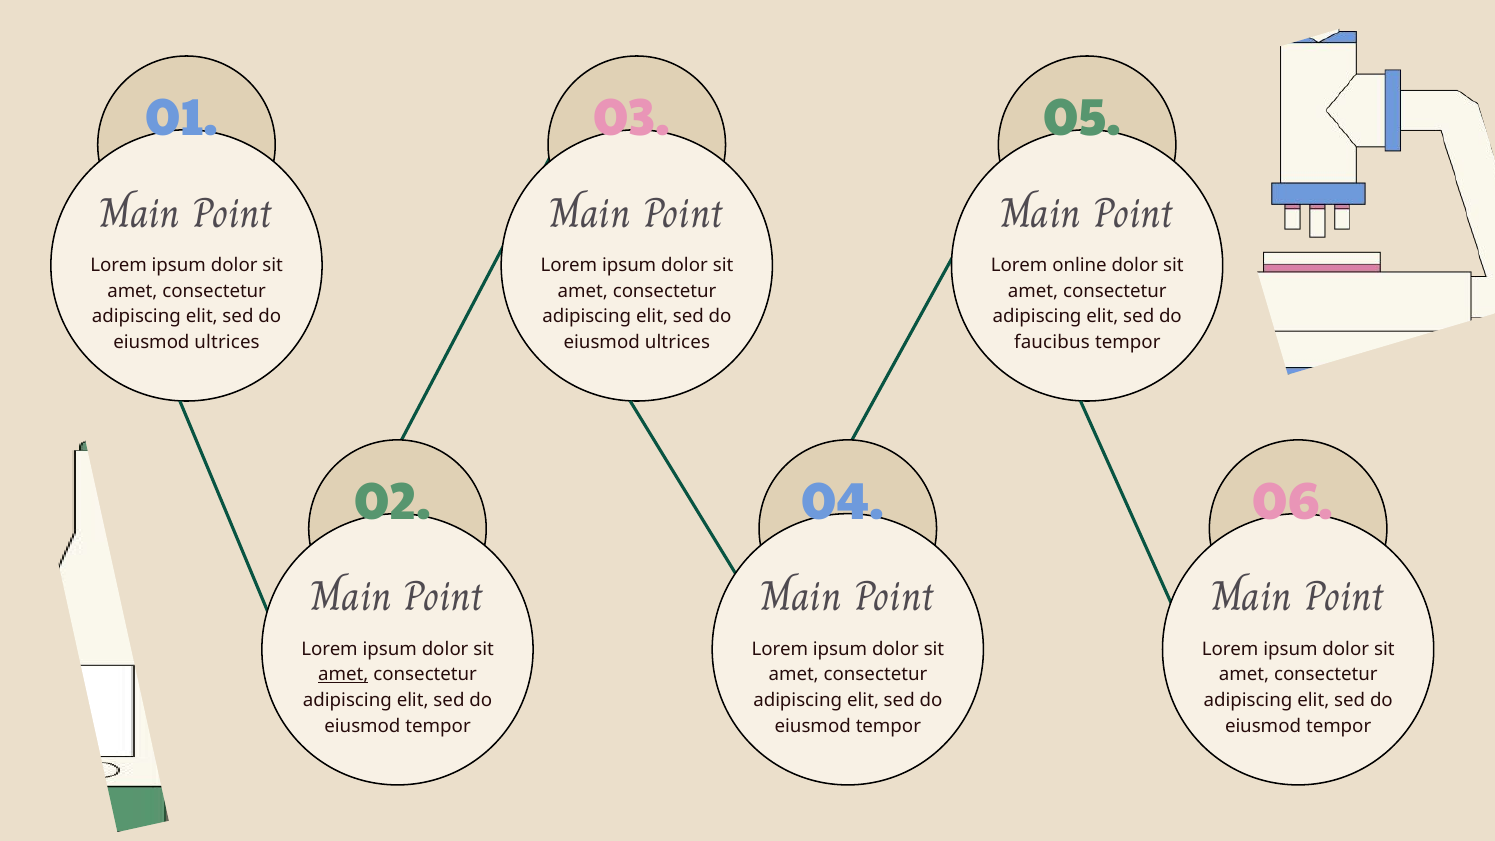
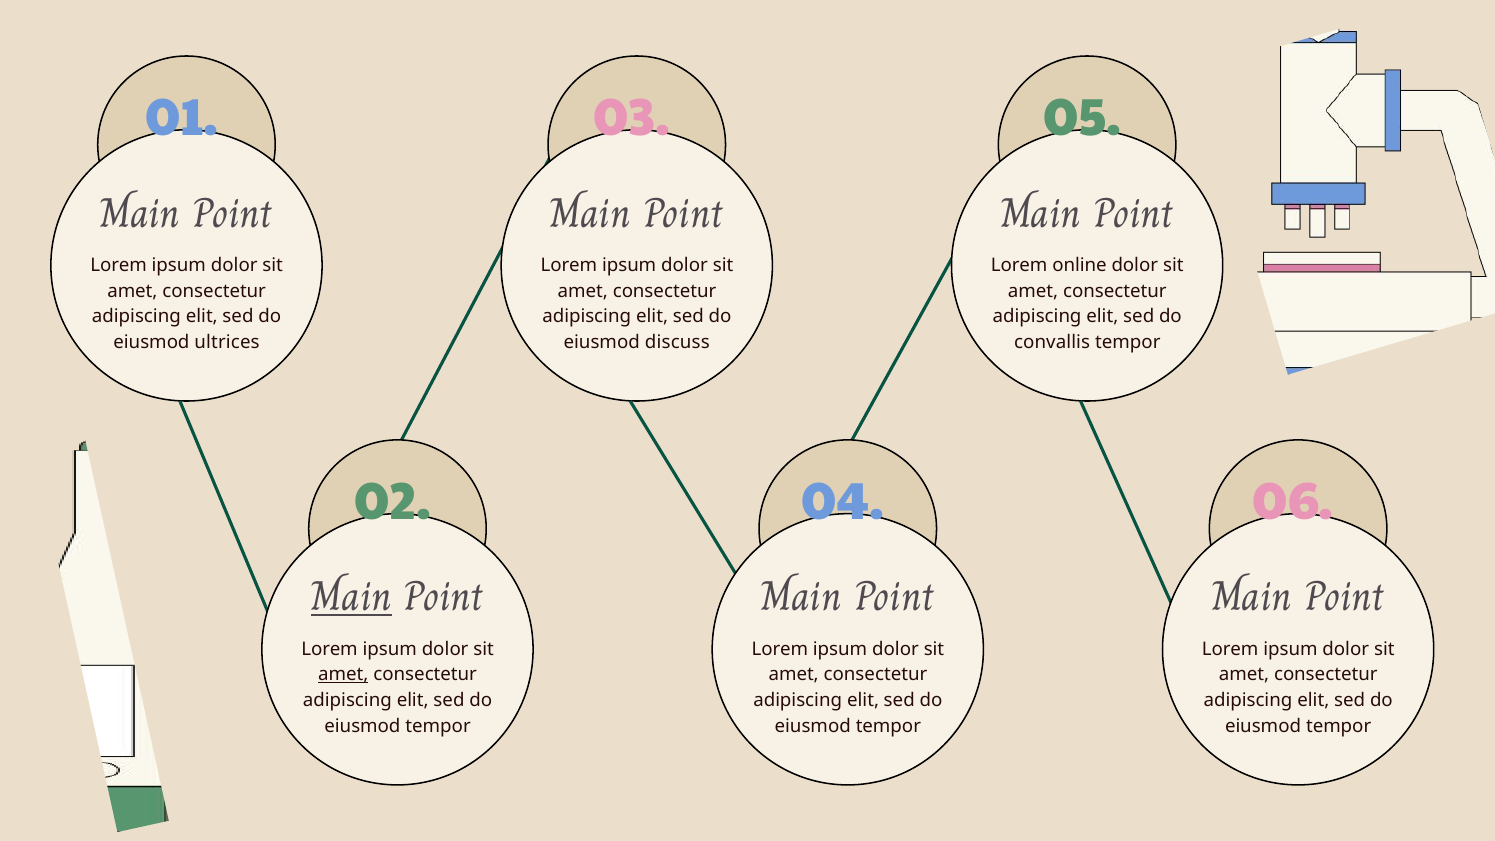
ultrices at (677, 343): ultrices -> discuss
faucibus: faucibus -> convallis
Main at (351, 597) underline: none -> present
